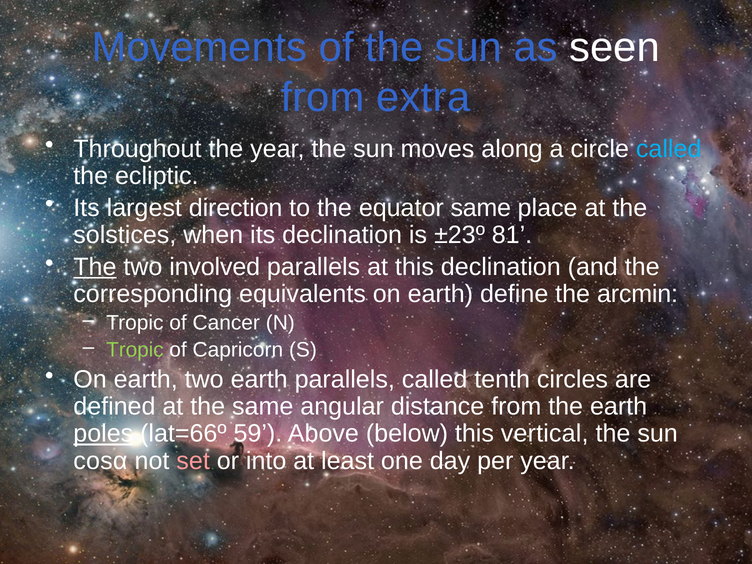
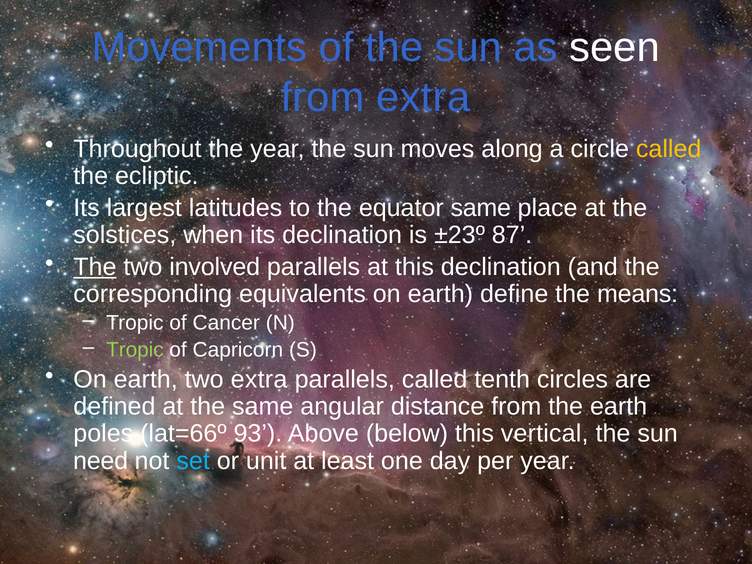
called at (669, 149) colour: light blue -> yellow
direction: direction -> latitudes
81: 81 -> 87
arcmin: arcmin -> means
two earth: earth -> extra
poles underline: present -> none
59: 59 -> 93
cosα: cosα -> need
set colour: pink -> light blue
into: into -> unit
